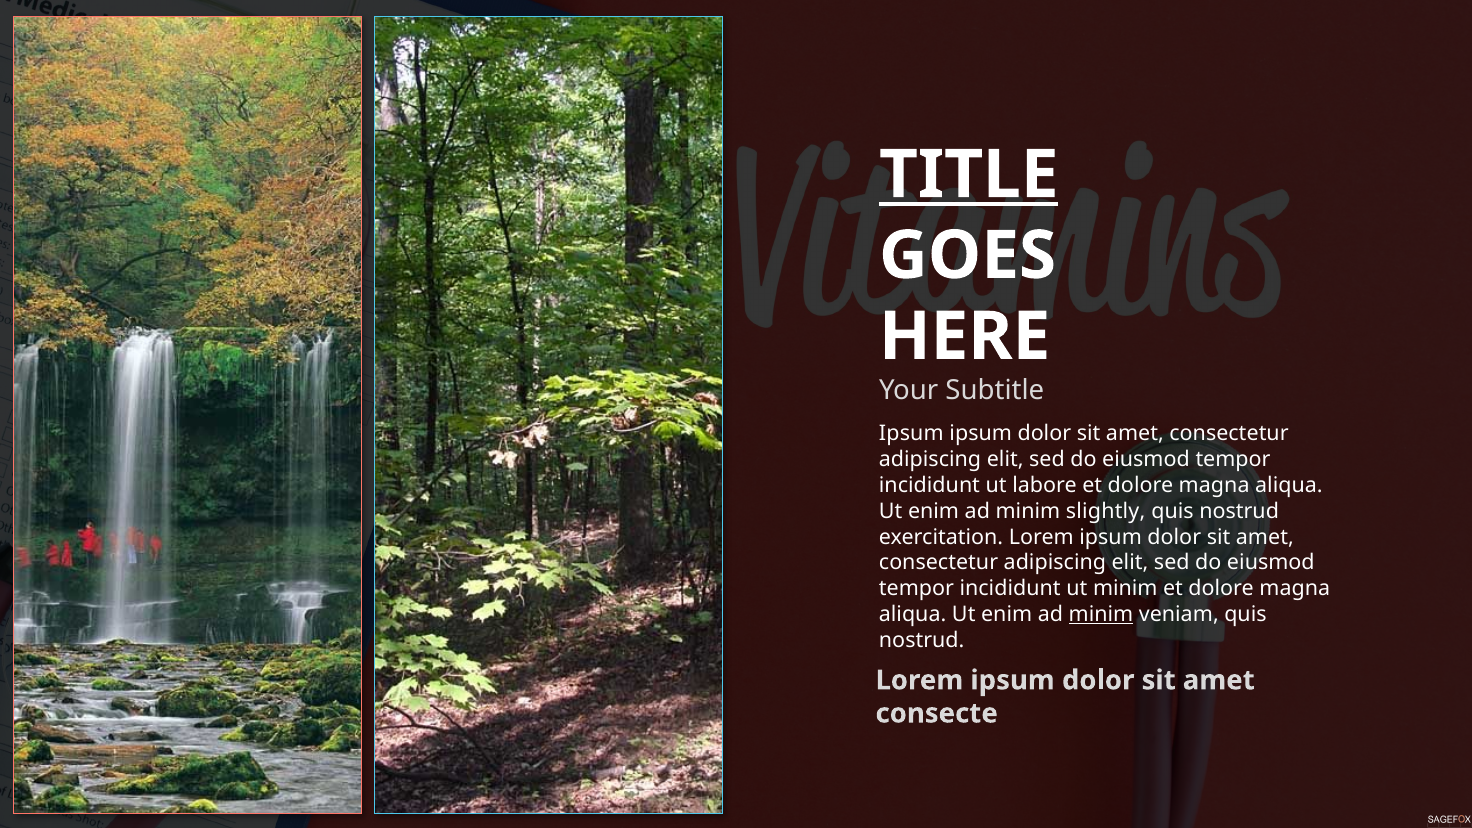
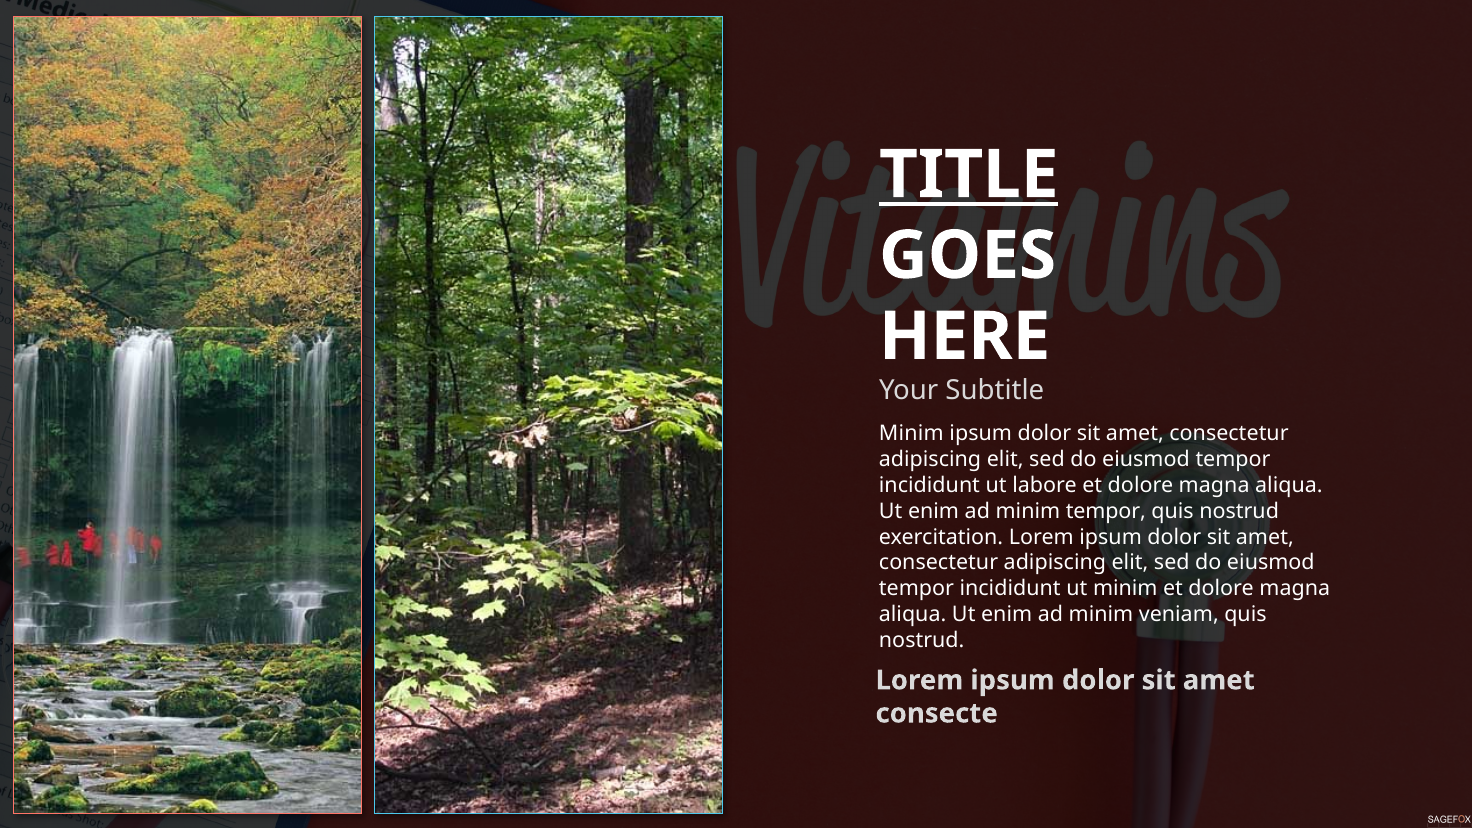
Ipsum at (911, 434): Ipsum -> Minim
minim slightly: slightly -> tempor
minim at (1101, 614) underline: present -> none
